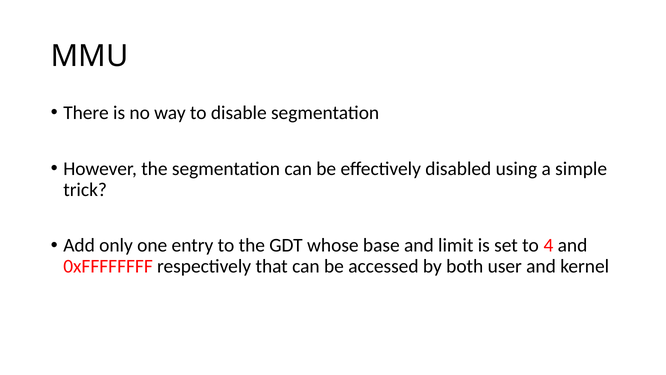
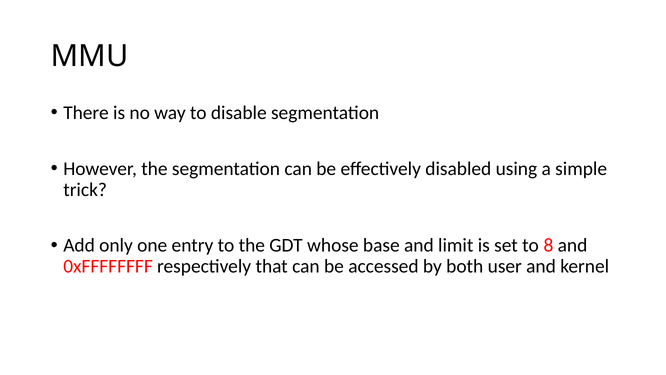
4: 4 -> 8
